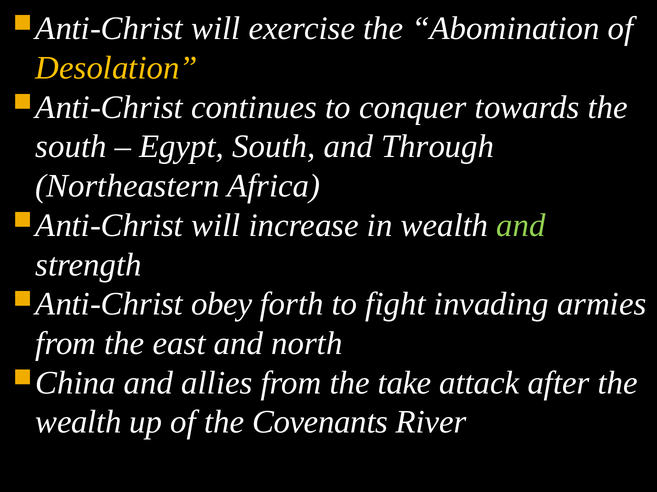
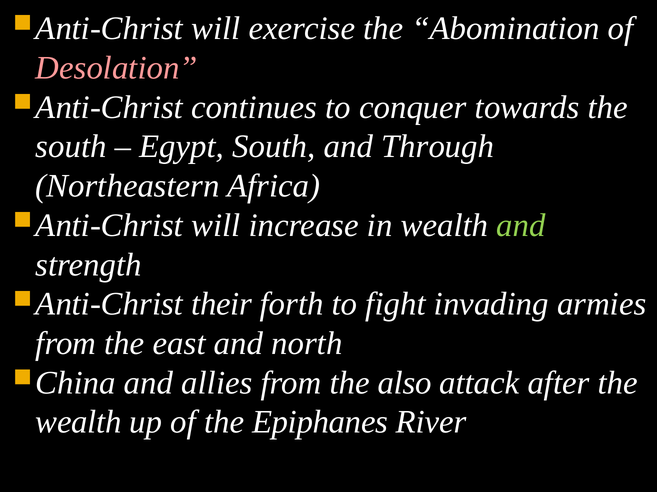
Desolation colour: yellow -> pink
obey: obey -> their
take: take -> also
Covenants: Covenants -> Epiphanes
